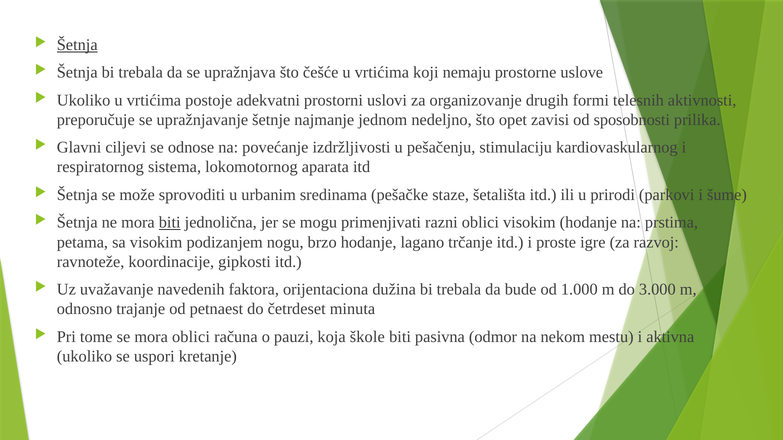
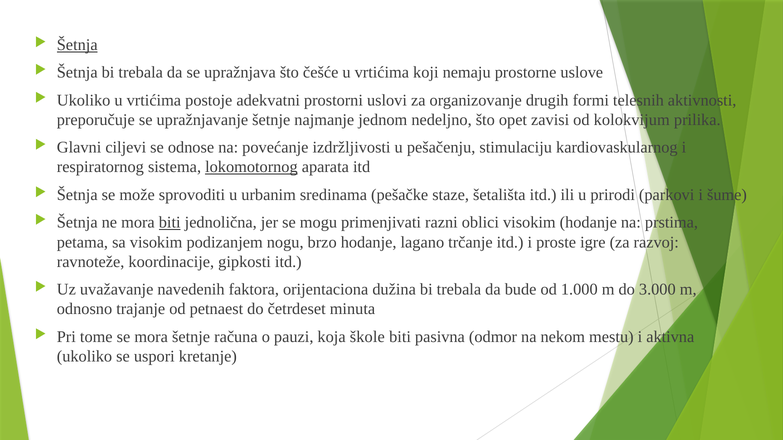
sposobnosti: sposobnosti -> kolokvijum
lokomotornog underline: none -> present
mora oblici: oblici -> šetnje
